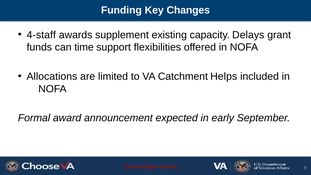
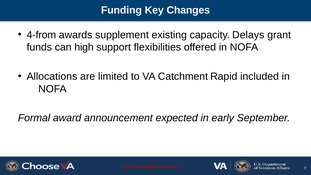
4-staff: 4-staff -> 4-from
time: time -> high
Helps: Helps -> Rapid
